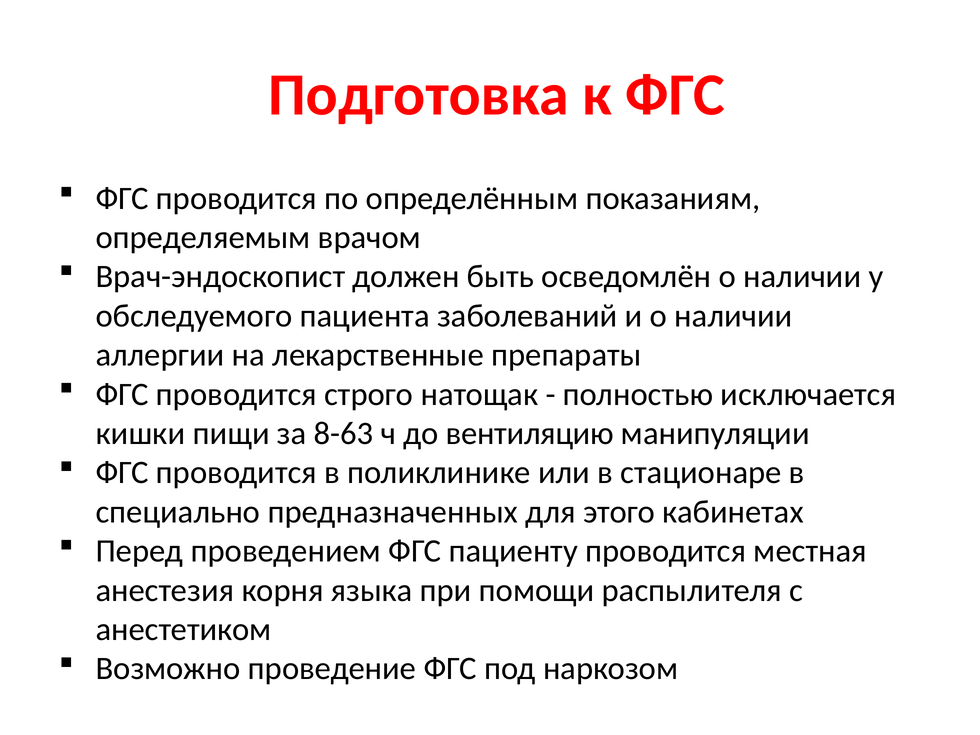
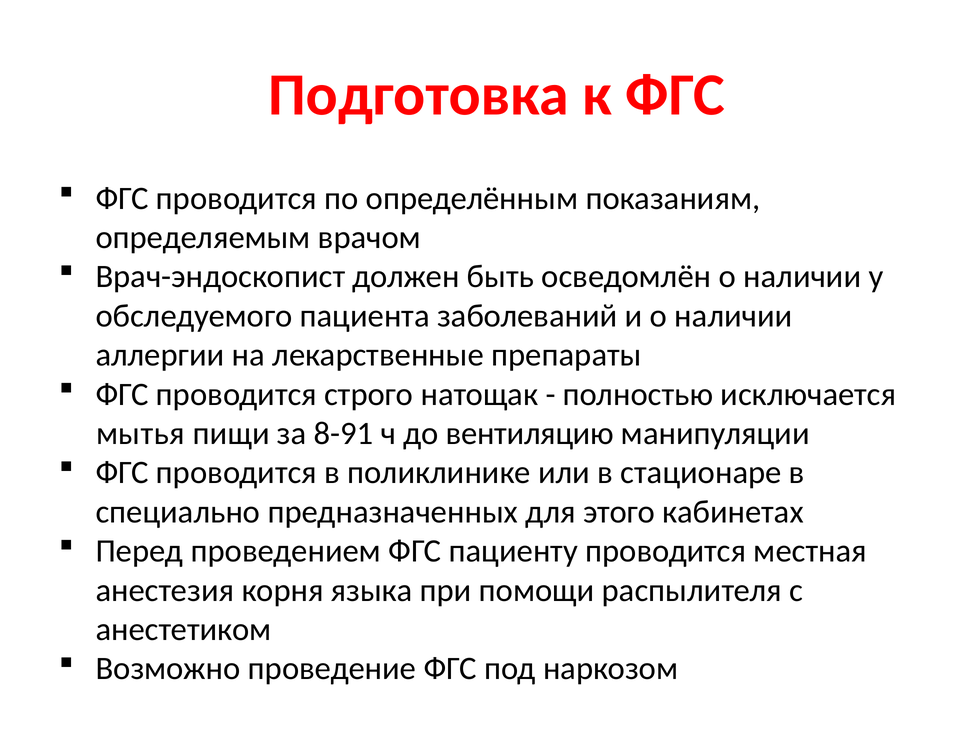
кишки: кишки -> мытья
8-63: 8-63 -> 8-91
